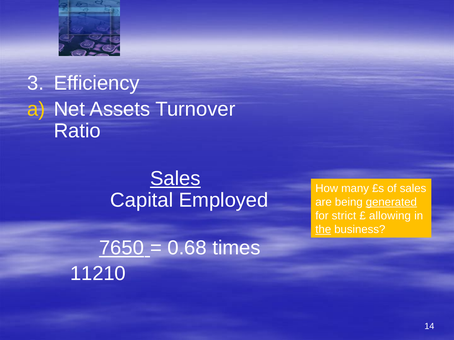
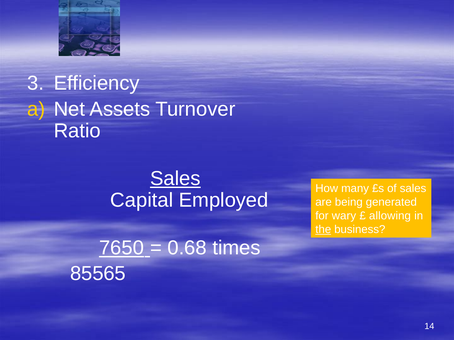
generated underline: present -> none
strict: strict -> wary
11210: 11210 -> 85565
